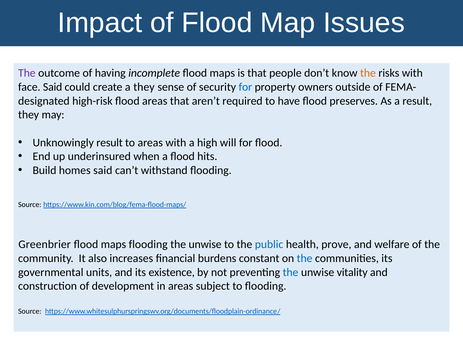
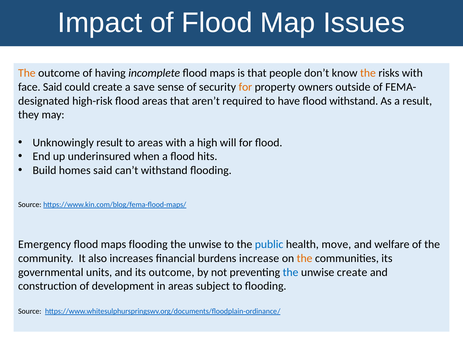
The at (27, 73) colour: purple -> orange
a they: they -> save
for at (245, 87) colour: blue -> orange
flood preserves: preserves -> withstand
Greenbrier: Greenbrier -> Emergency
prove: prove -> move
constant: constant -> increase
the at (305, 259) colour: blue -> orange
its existence: existence -> outcome
unwise vitality: vitality -> create
